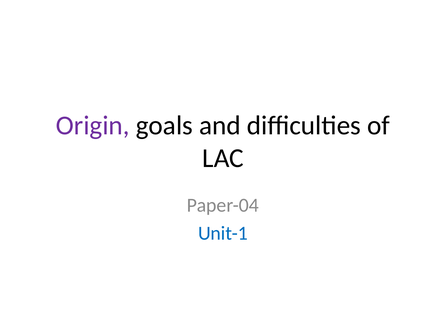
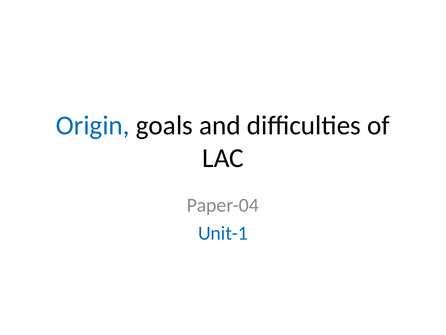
Origin colour: purple -> blue
